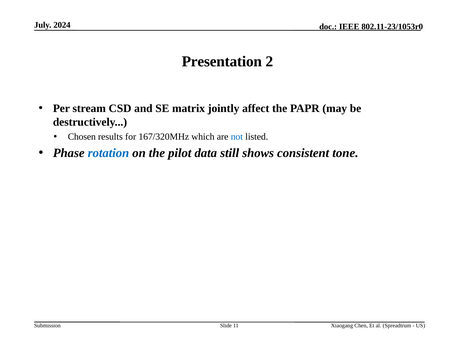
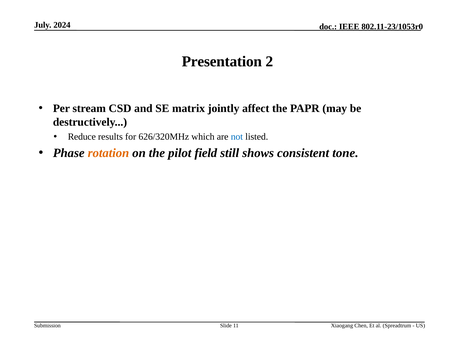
Chosen: Chosen -> Reduce
167/320MHz: 167/320MHz -> 626/320MHz
rotation colour: blue -> orange
data: data -> field
